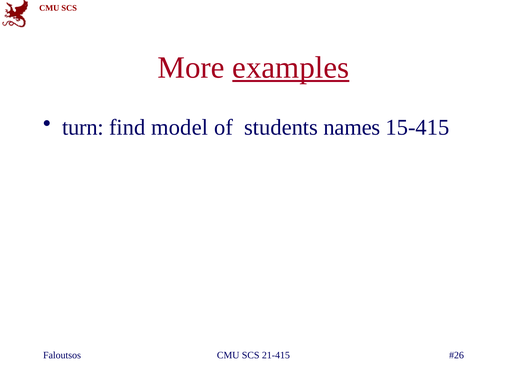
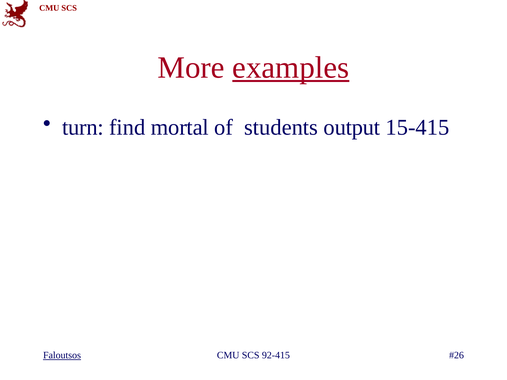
model: model -> mortal
names: names -> output
Faloutsos underline: none -> present
21-415: 21-415 -> 92-415
